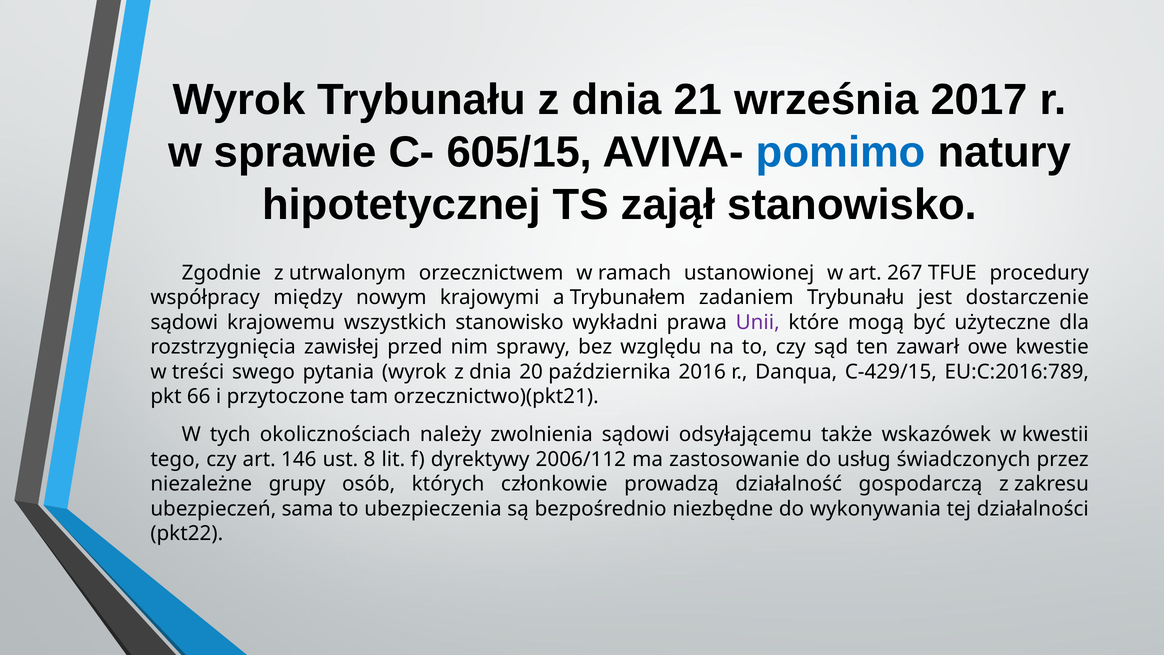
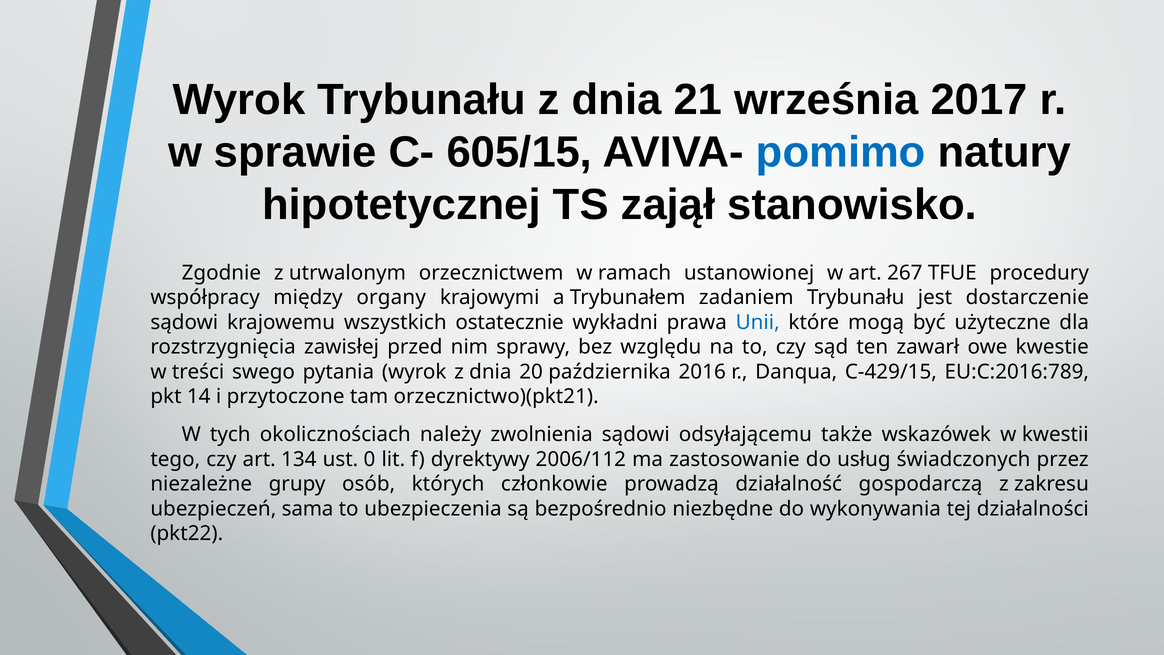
nowym: nowym -> organy
wszystkich stanowisko: stanowisko -> ostatecznie
Unii colour: purple -> blue
66: 66 -> 14
146: 146 -> 134
8: 8 -> 0
